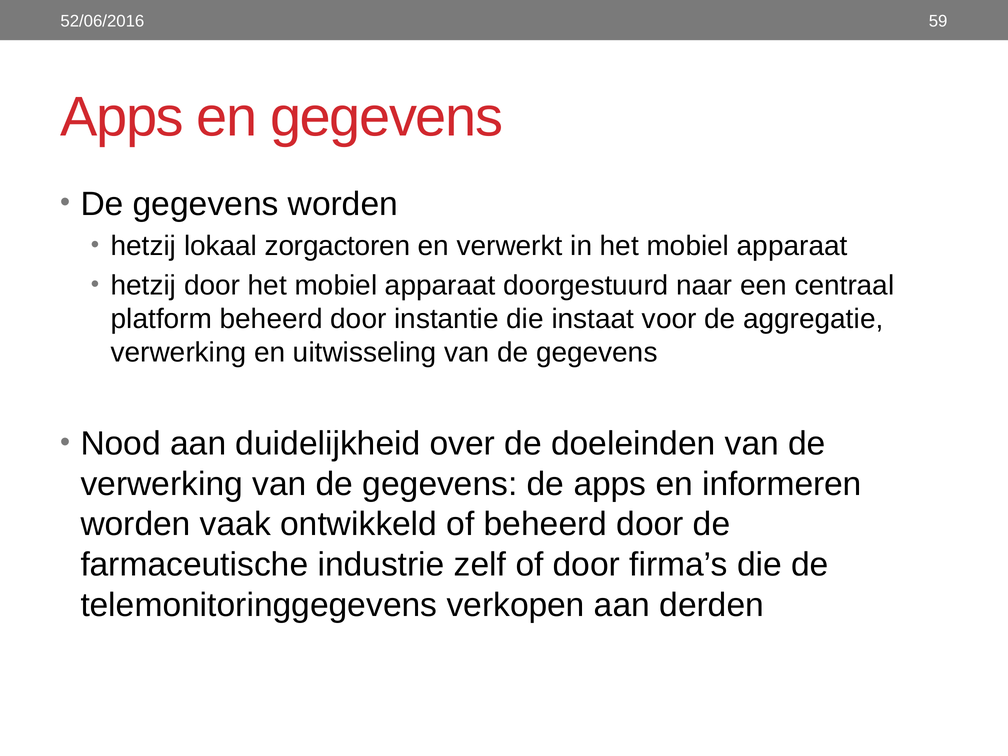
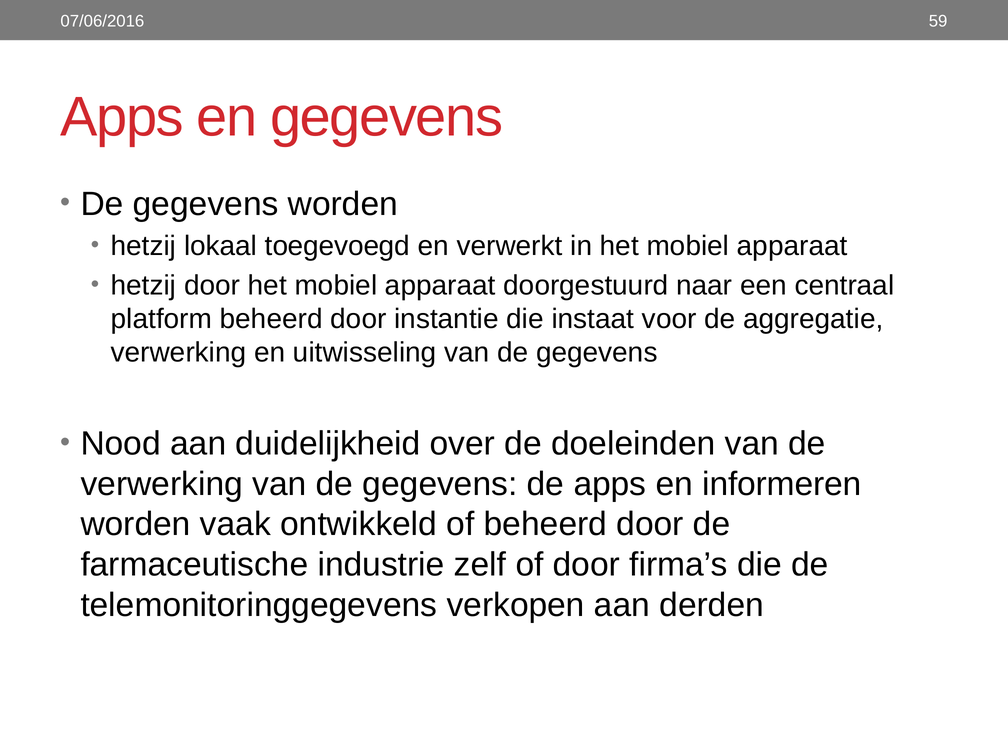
52/06/2016: 52/06/2016 -> 07/06/2016
zorgactoren: zorgactoren -> toegevoegd
